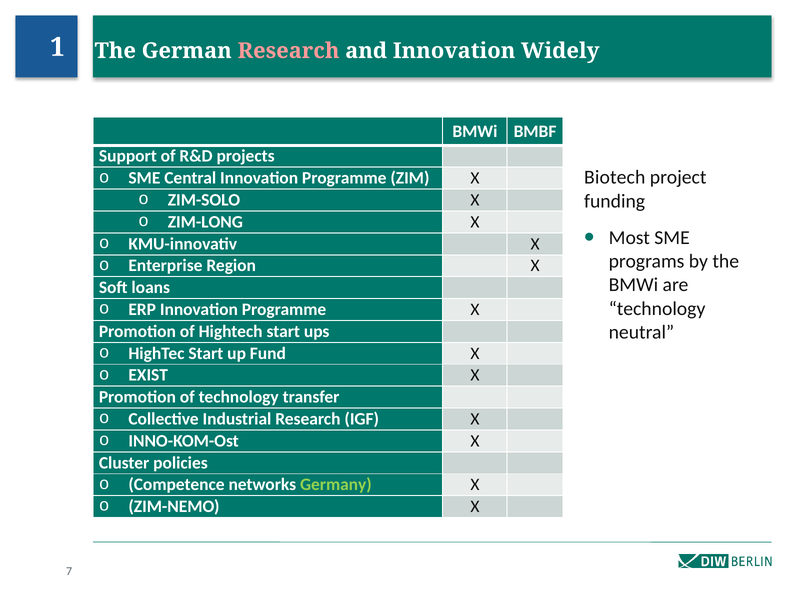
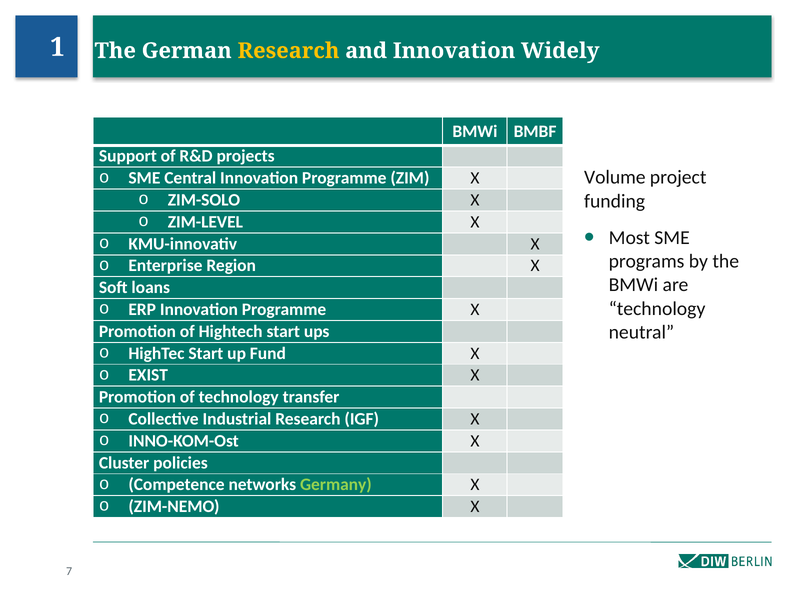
Research at (288, 51) colour: pink -> yellow
Biotech: Biotech -> Volume
ZIM-LONG: ZIM-LONG -> ZIM-LEVEL
